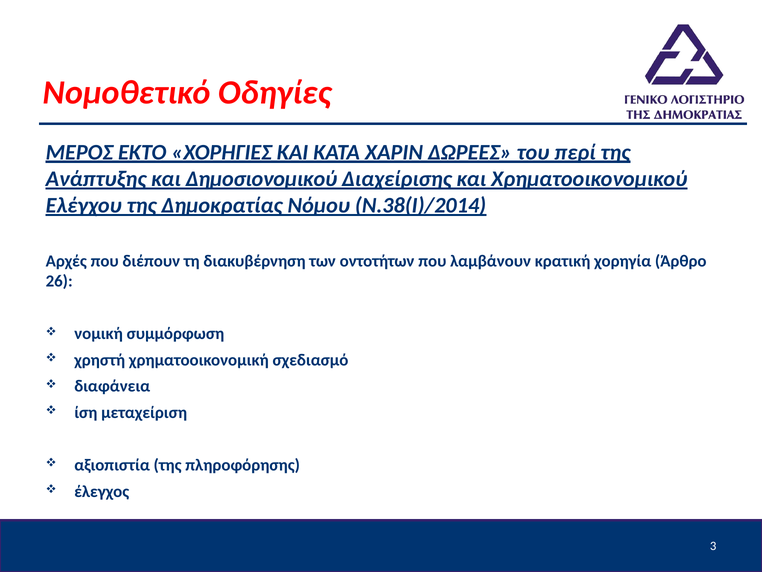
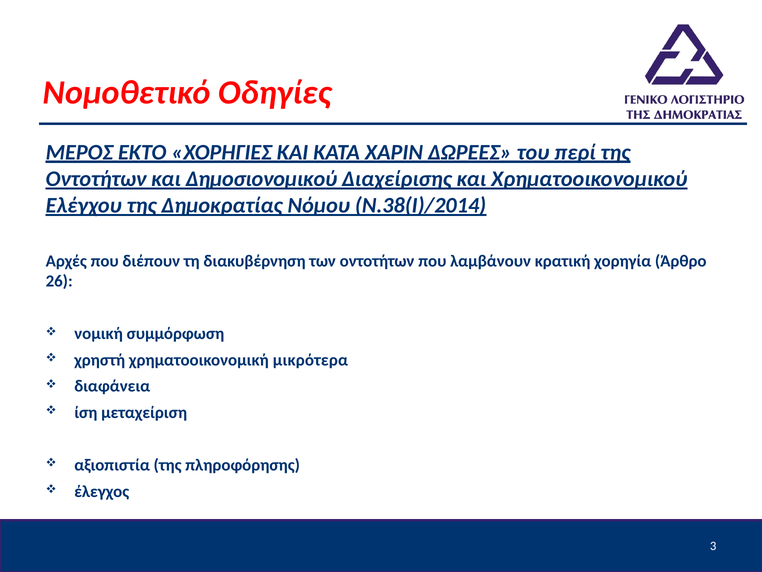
Ανάπτυξης at (96, 179): Ανάπτυξης -> Οντοτήτων
σχεδιασμό: σχεδιασμό -> μικρότερα
